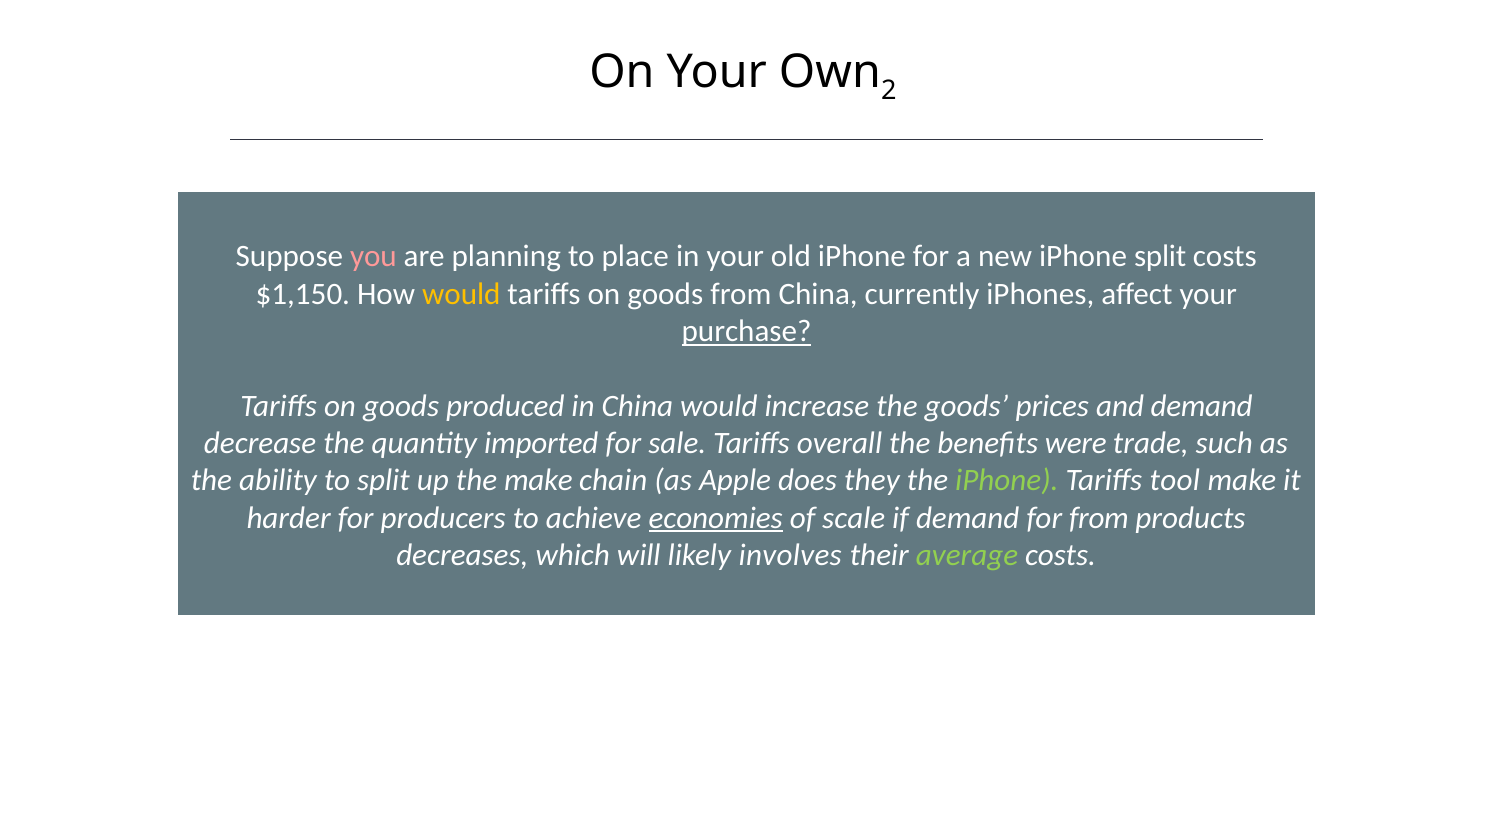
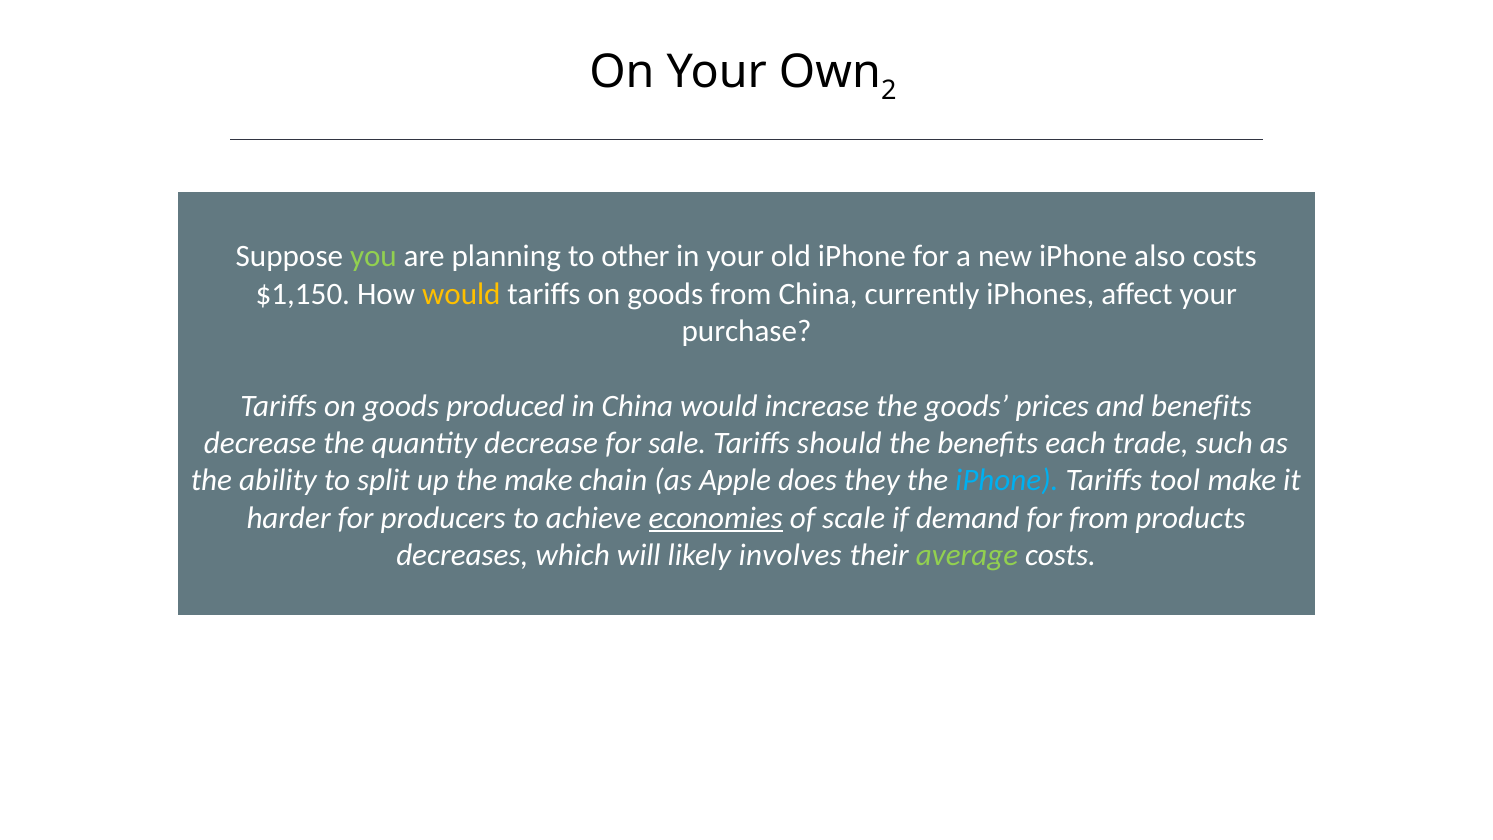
you colour: pink -> light green
place: place -> other
iPhone split: split -> also
purchase underline: present -> none
and demand: demand -> benefits
quantity imported: imported -> decrease
overall: overall -> should
were: were -> each
iPhone at (1007, 481) colour: light green -> light blue
